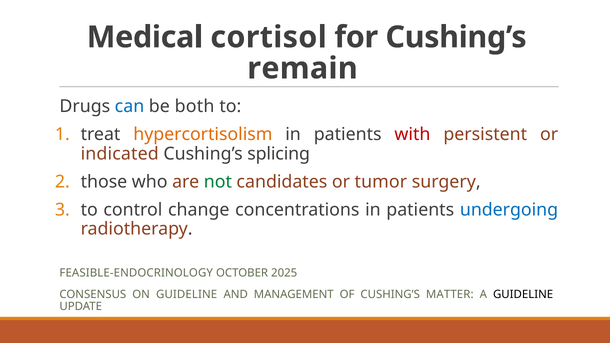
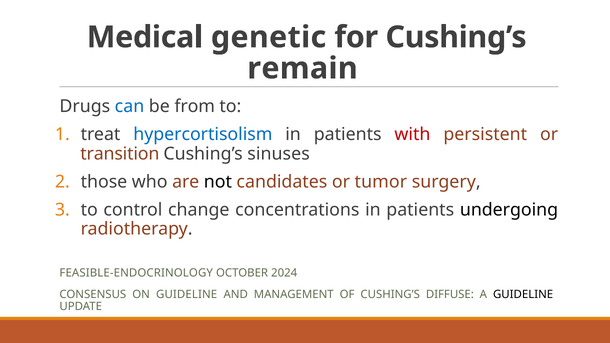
cortisol: cortisol -> genetic
both: both -> from
hypercortisolism colour: orange -> blue
indicated: indicated -> transition
splicing: splicing -> sinuses
not colour: green -> black
undergoing colour: blue -> black
2025: 2025 -> 2024
MATTER: MATTER -> DIFFUSE
